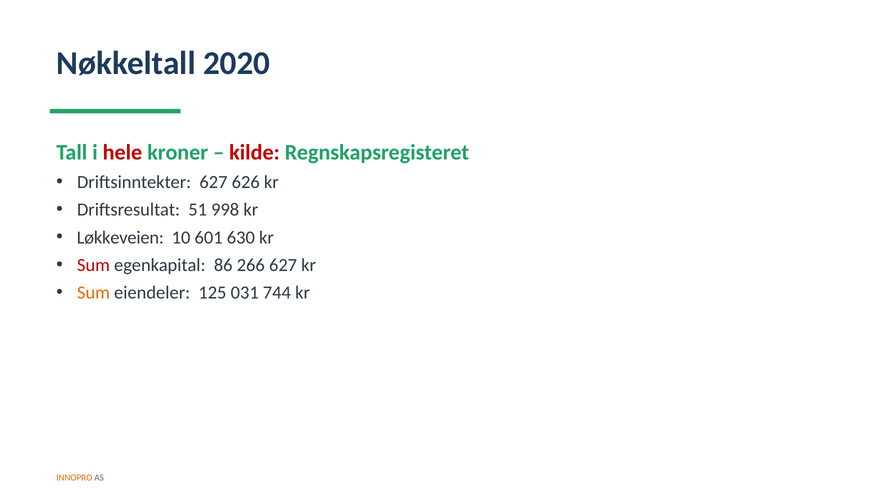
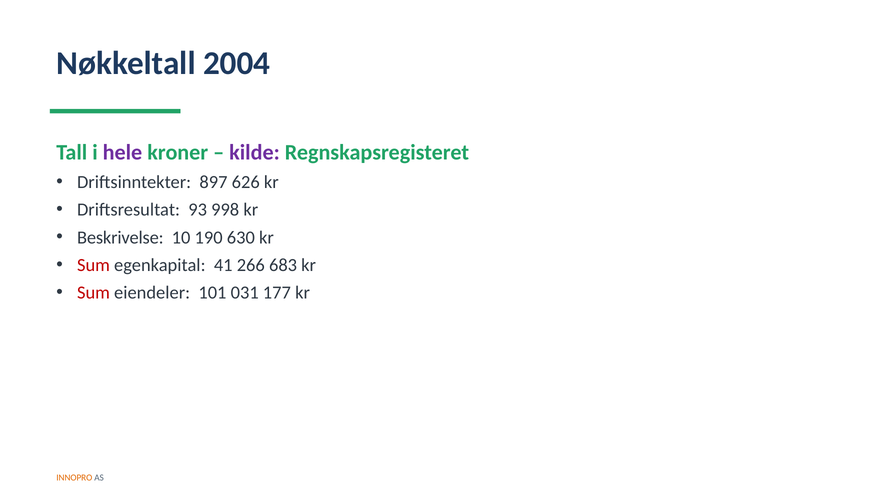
2020: 2020 -> 2004
hele colour: red -> purple
kilde colour: red -> purple
Driftsinntekter 627: 627 -> 897
51: 51 -> 93
Løkkeveien: Løkkeveien -> Beskrivelse
601: 601 -> 190
86: 86 -> 41
266 627: 627 -> 683
Sum at (93, 293) colour: orange -> red
125: 125 -> 101
744: 744 -> 177
